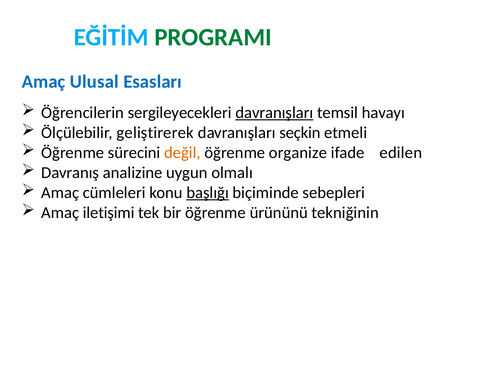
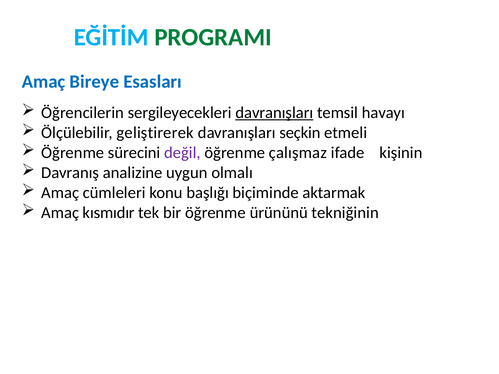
Ulusal: Ulusal -> Bireye
değil colour: orange -> purple
organize: organize -> çalışmaz
edilen: edilen -> kişinin
başlığı underline: present -> none
sebepleri: sebepleri -> aktarmak
iletişimi: iletişimi -> kısmıdır
